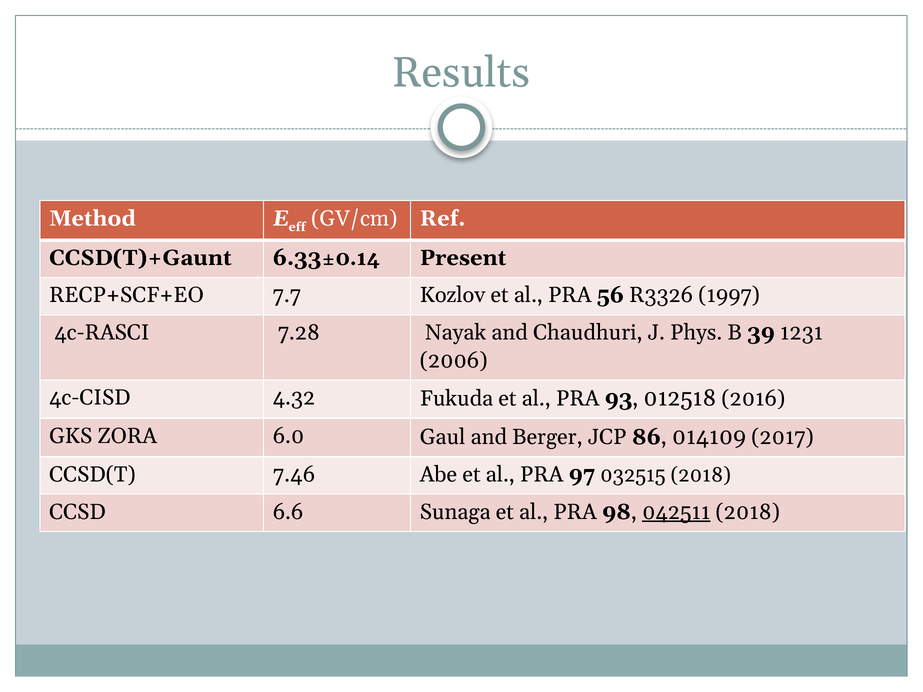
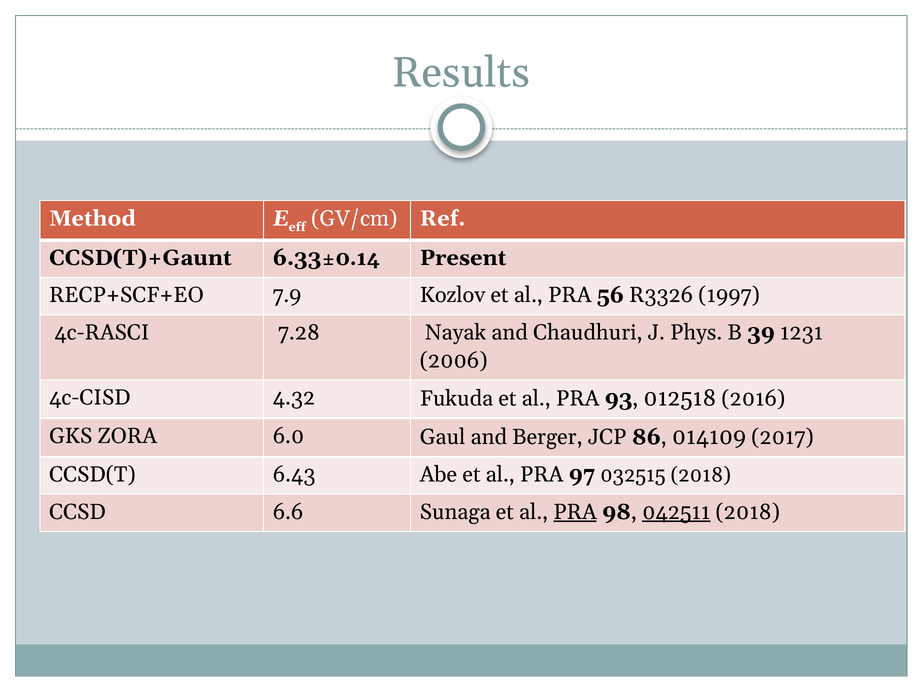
7.7: 7.7 -> 7.9
7.46: 7.46 -> 6.43
PRA at (575, 512) underline: none -> present
